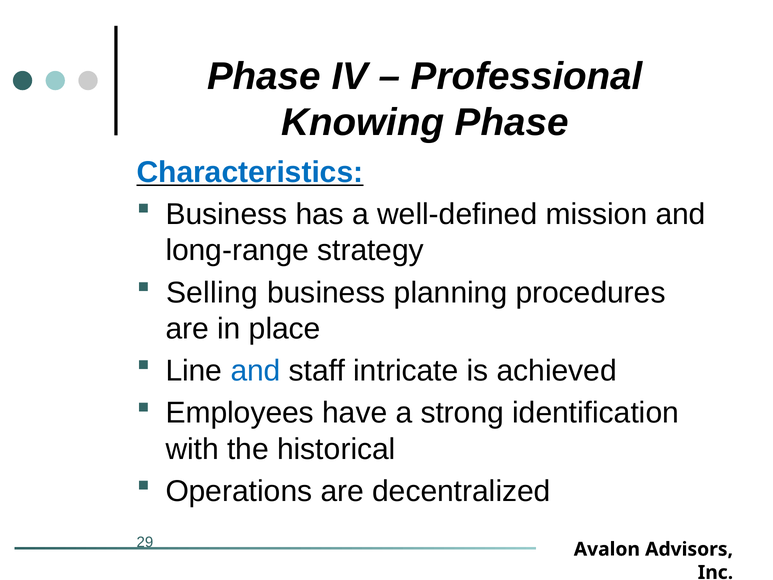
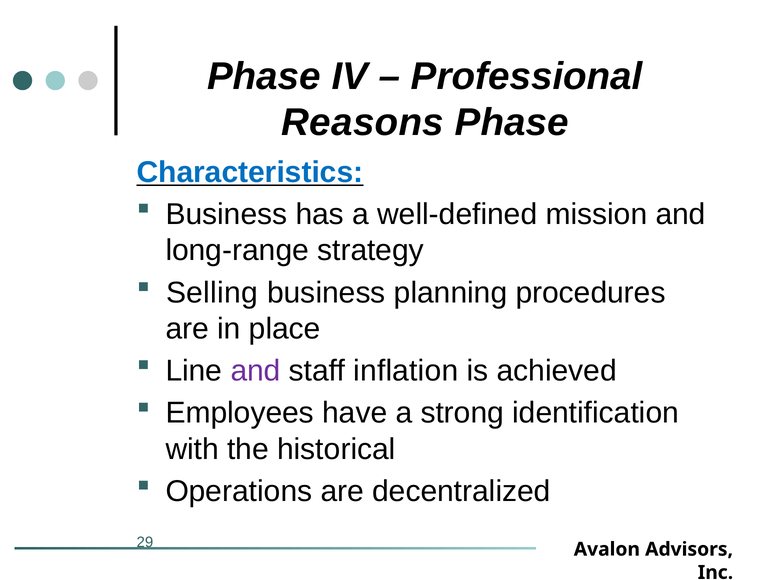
Knowing: Knowing -> Reasons
and at (256, 371) colour: blue -> purple
intricate: intricate -> inflation
